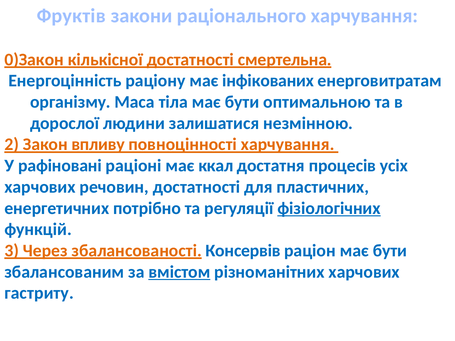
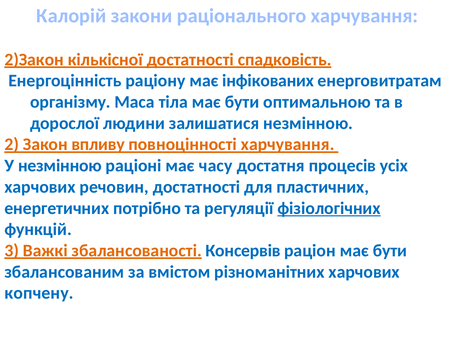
Фруктів: Фруктів -> Калорій
0)Закон: 0)Закон -> 2)Закон
смертельна: смертельна -> спадковість
У рафіновані: рафіновані -> незмінною
ккал: ккал -> часу
Через: Через -> Важкі
вмістом underline: present -> none
гастриту: гастриту -> копчену
